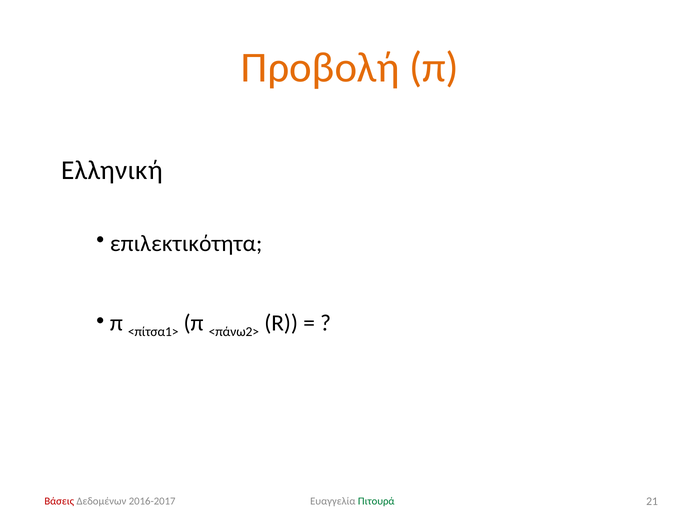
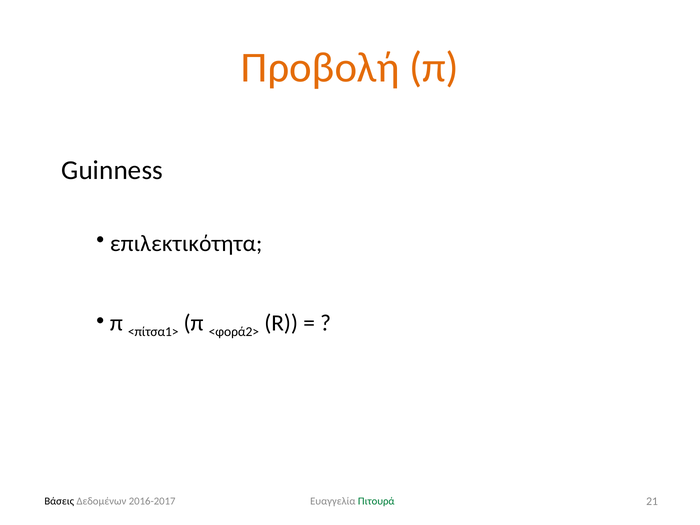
Ελληνική: Ελληνική -> Guinness
<πάνω2>: <πάνω2> -> <φορά2>
Βάσεις colour: red -> black
